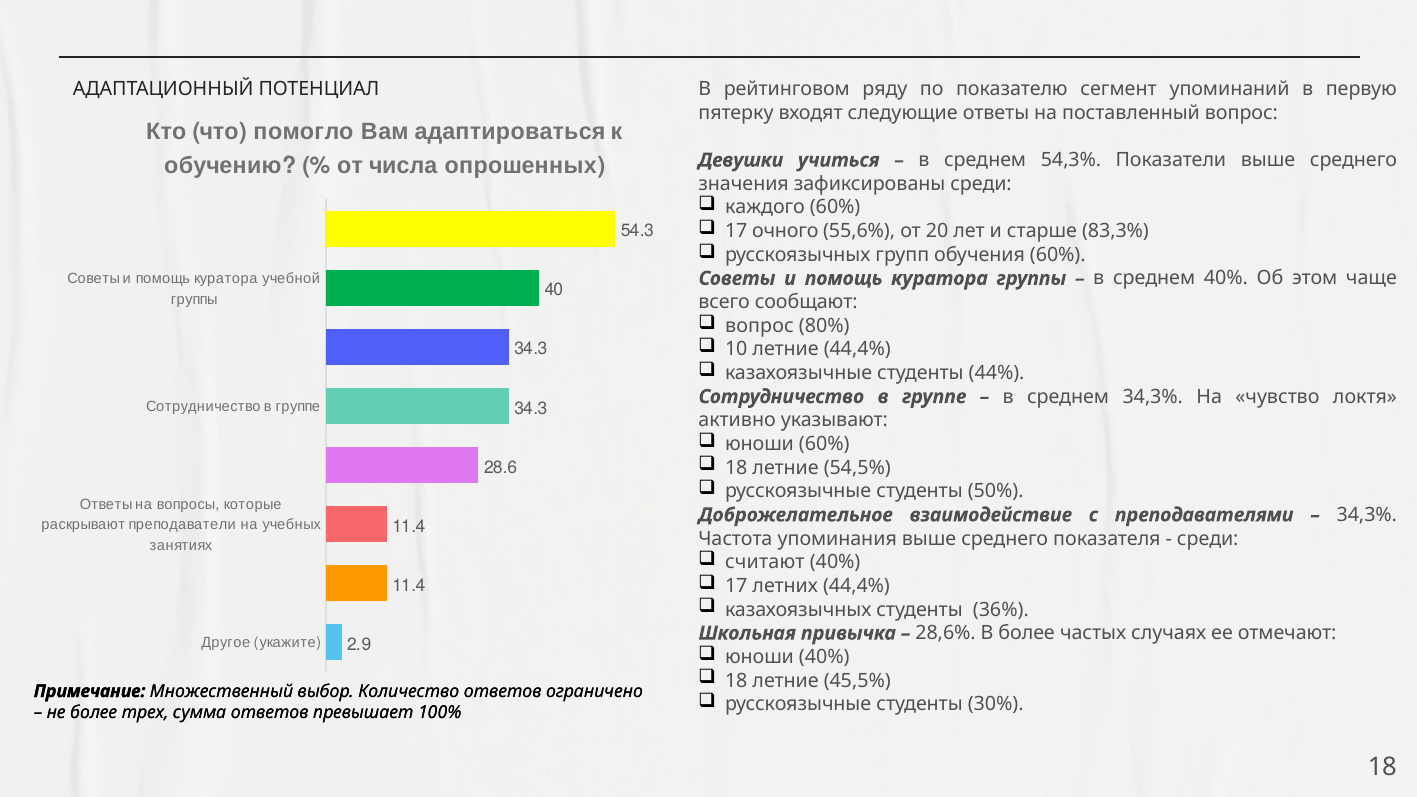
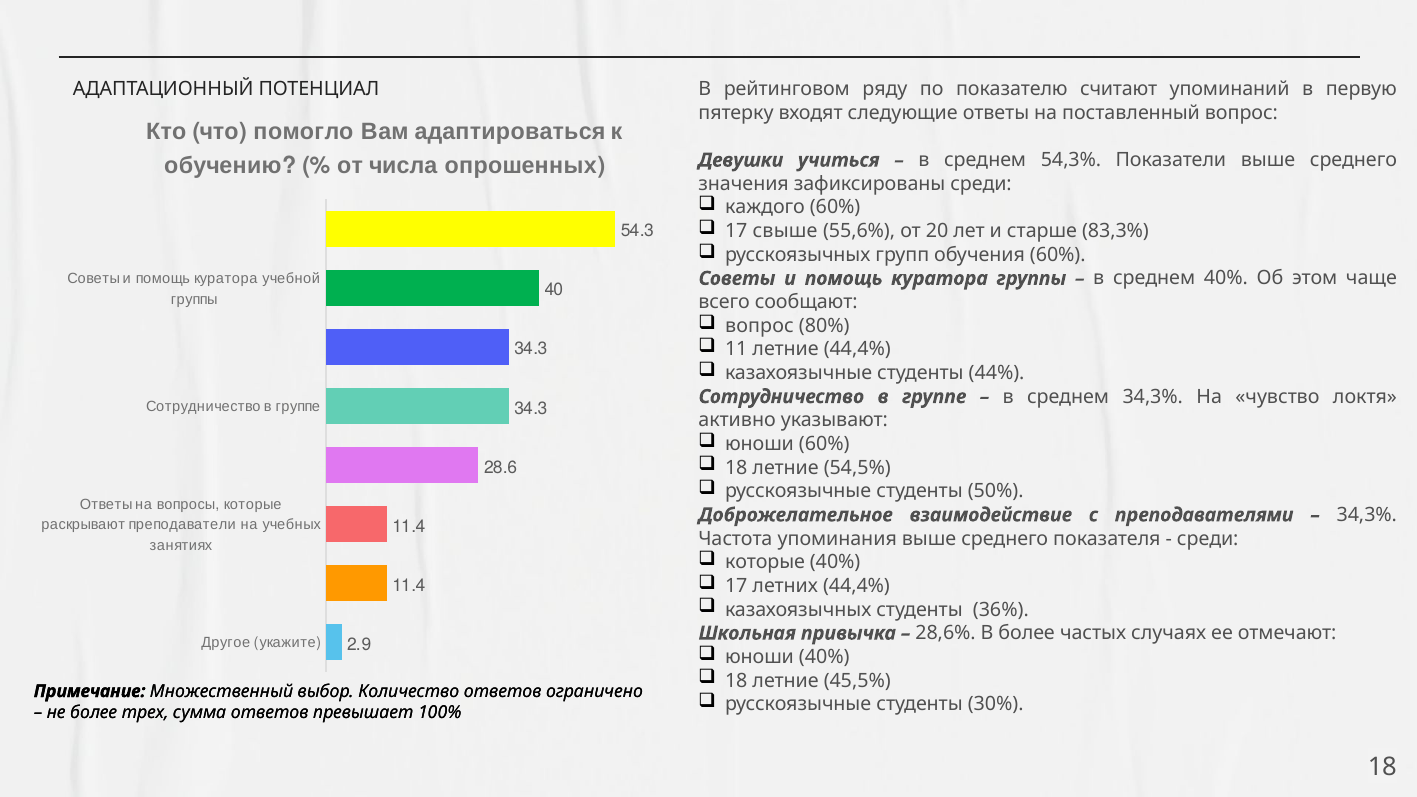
сегмент: сегмент -> считают
очного: очного -> свыше
10: 10 -> 11
считают at (765, 562): считают -> которые
